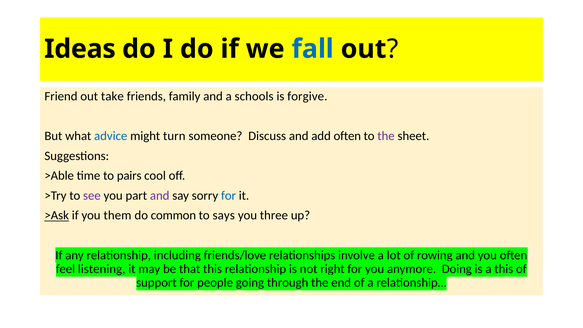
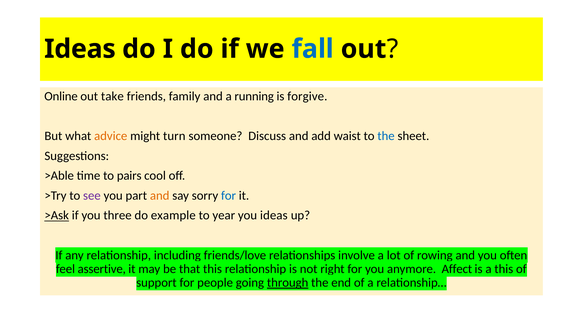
Friend: Friend -> Online
schools: schools -> running
advice colour: blue -> orange
add often: often -> waist
the at (386, 136) colour: purple -> blue
and at (160, 196) colour: purple -> orange
them: them -> three
common: common -> example
says: says -> year
you three: three -> ideas
listening: listening -> assertive
Doing: Doing -> Affect
through underline: none -> present
